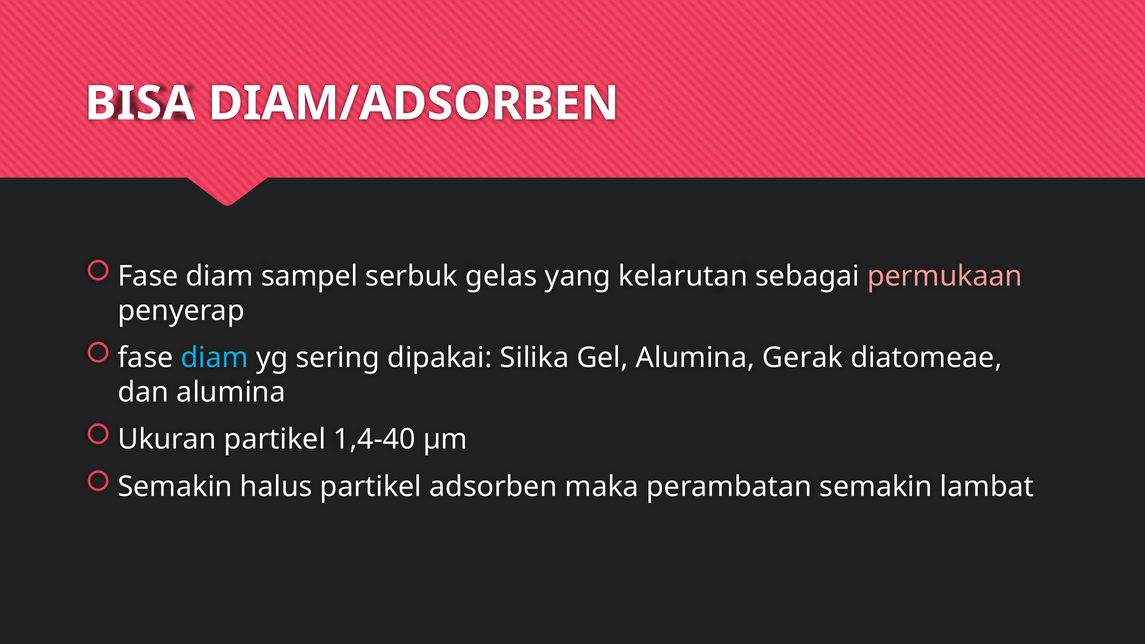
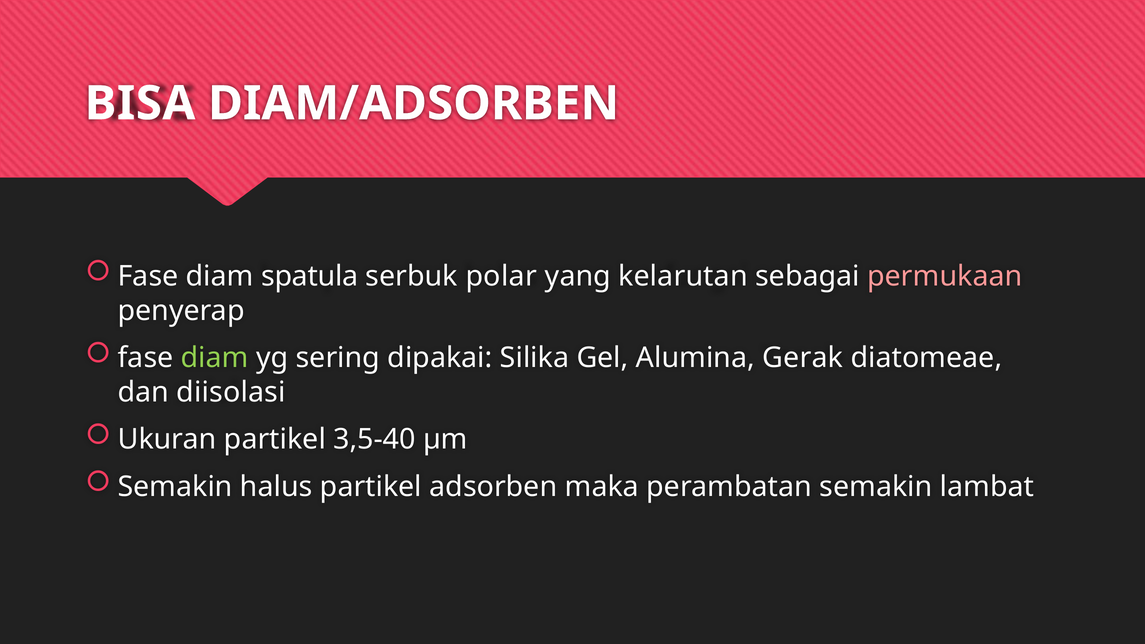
sampel: sampel -> spatula
gelas: gelas -> polar
diam at (215, 358) colour: light blue -> light green
dan alumina: alumina -> diisolasi
1,4-40: 1,4-40 -> 3,5-40
